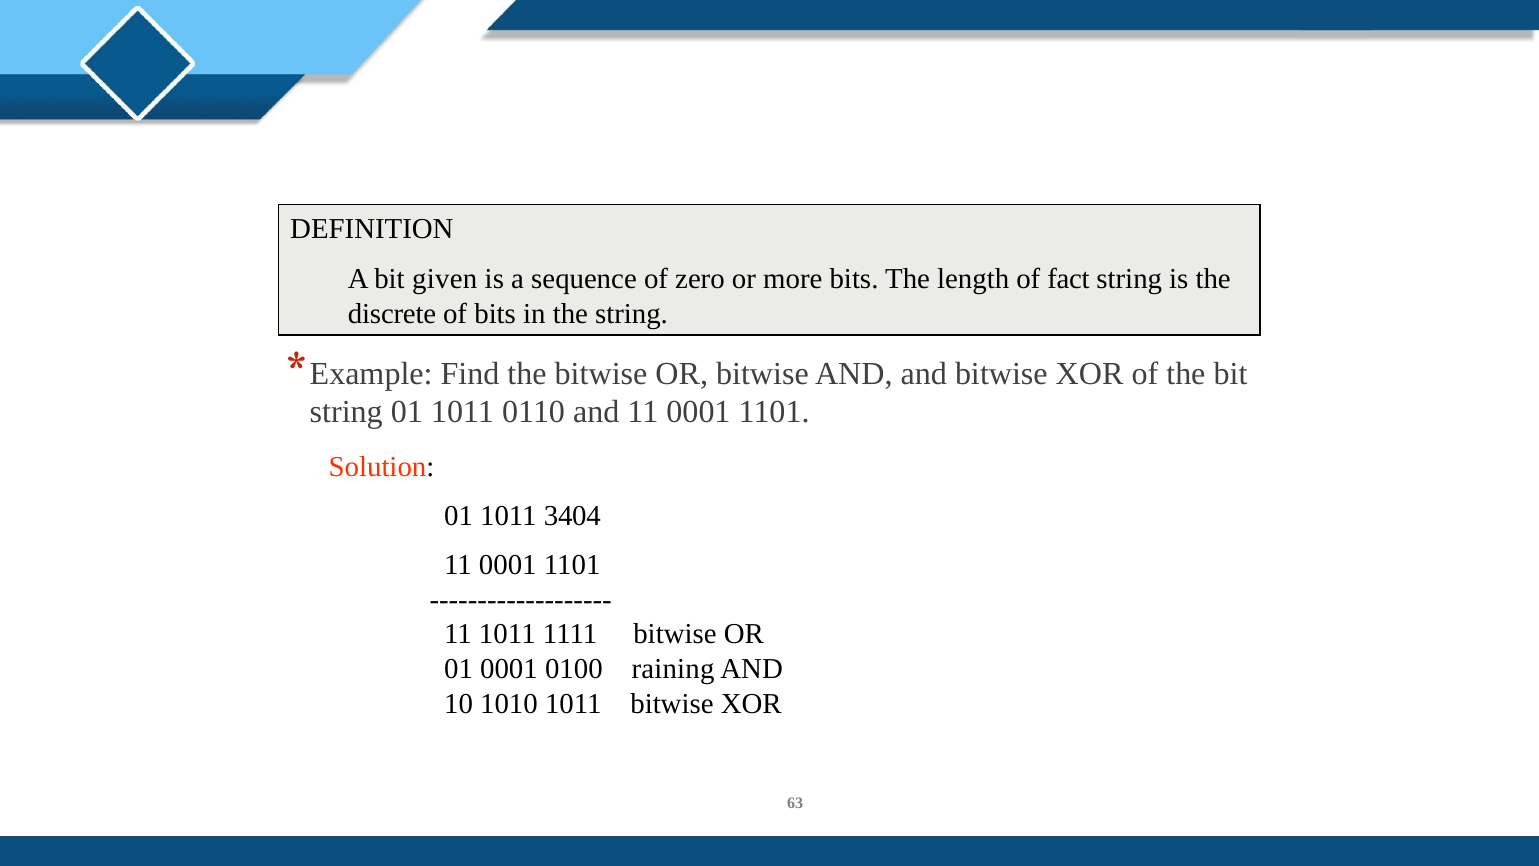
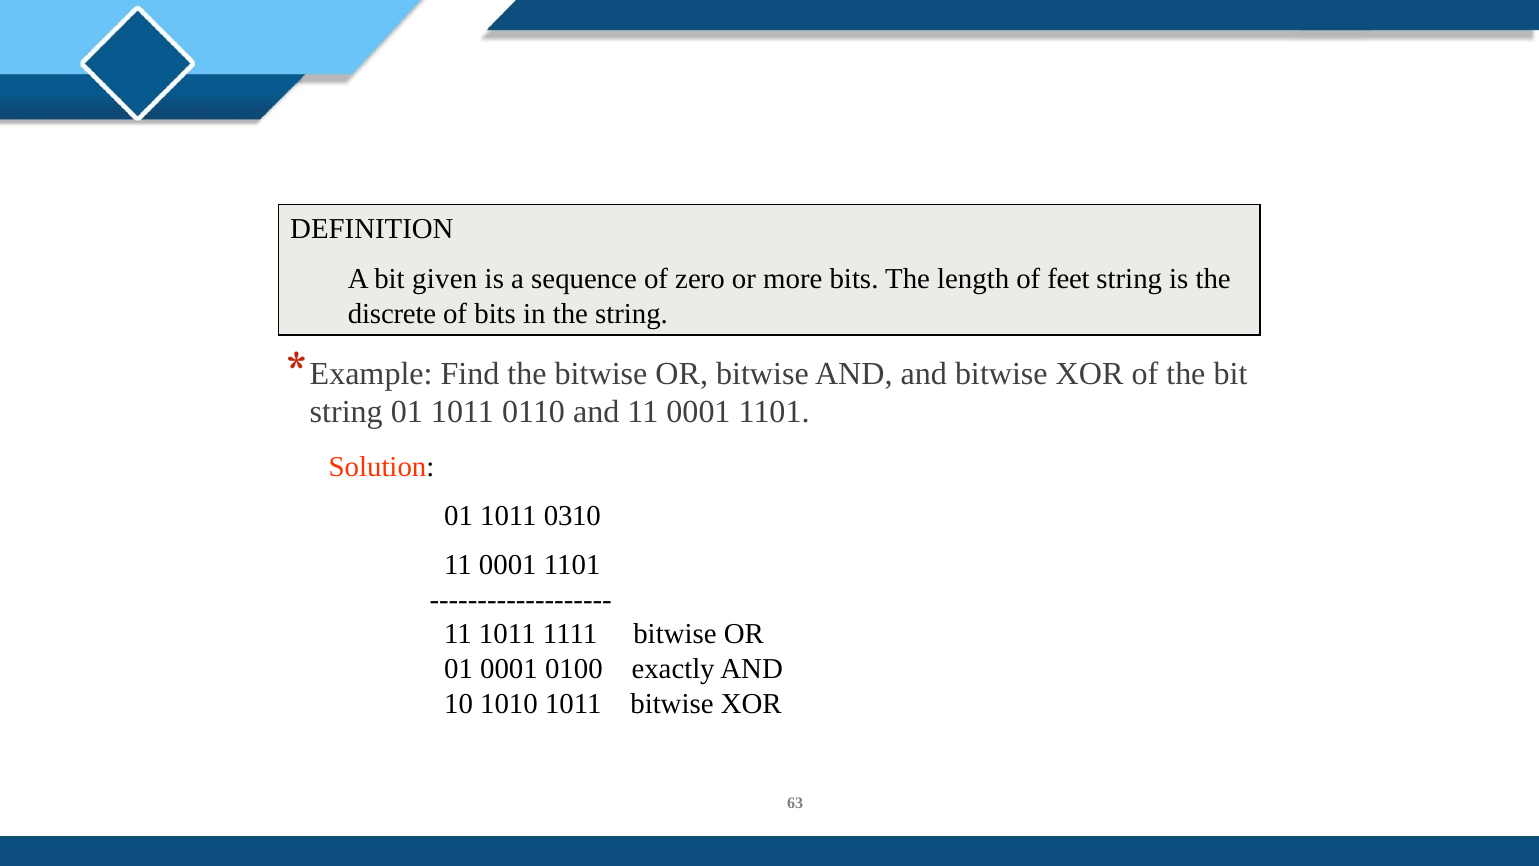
fact: fact -> feet
3404: 3404 -> 0310
raining: raining -> exactly
